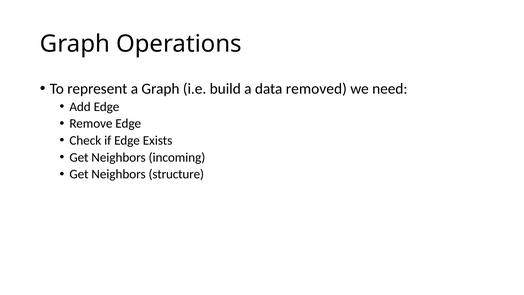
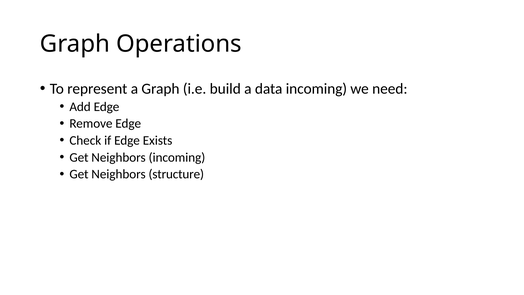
data removed: removed -> incoming
